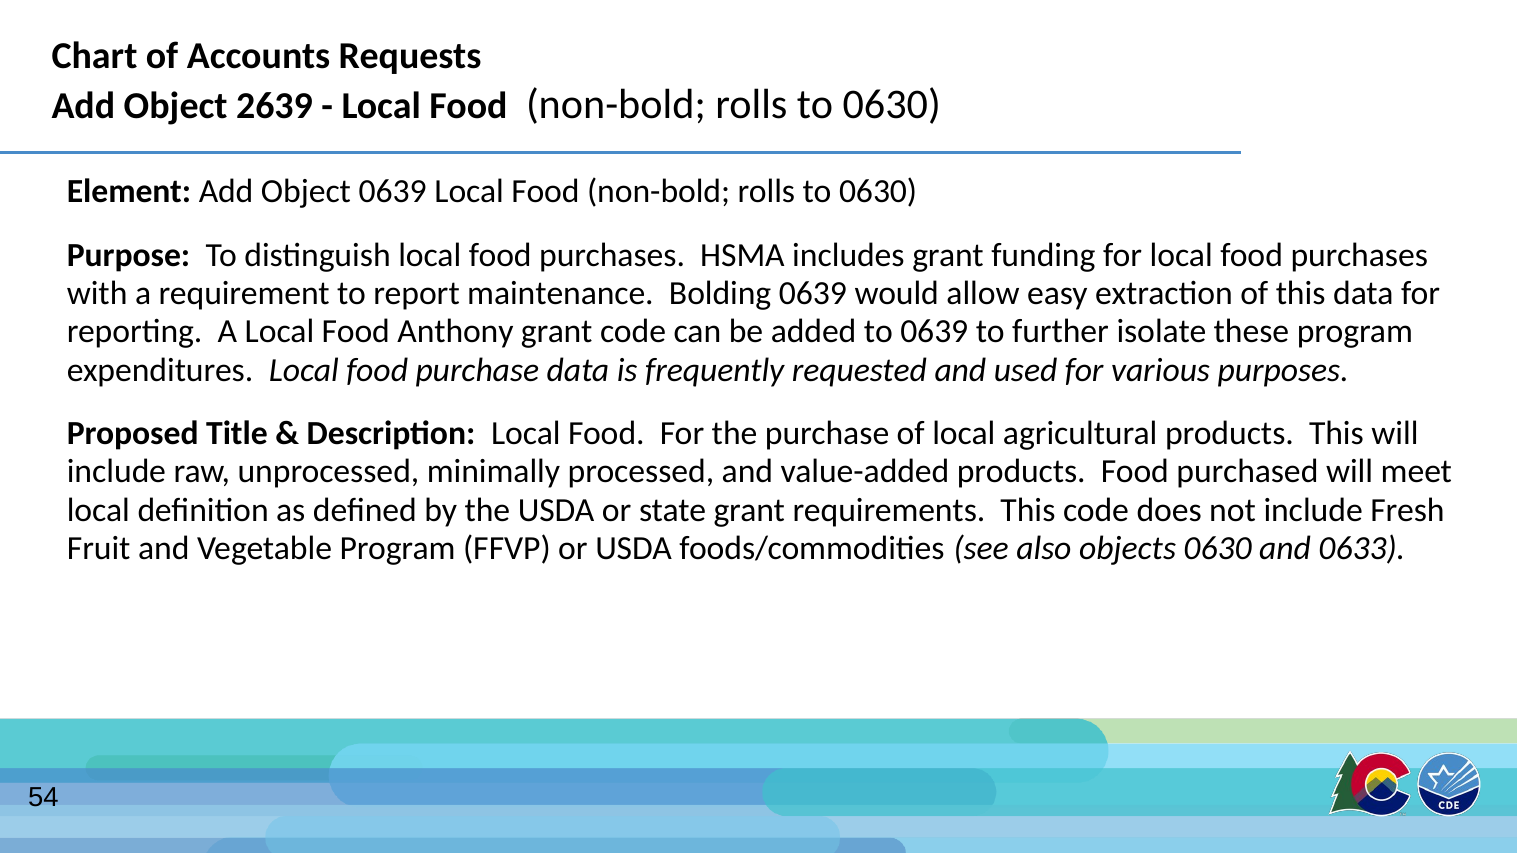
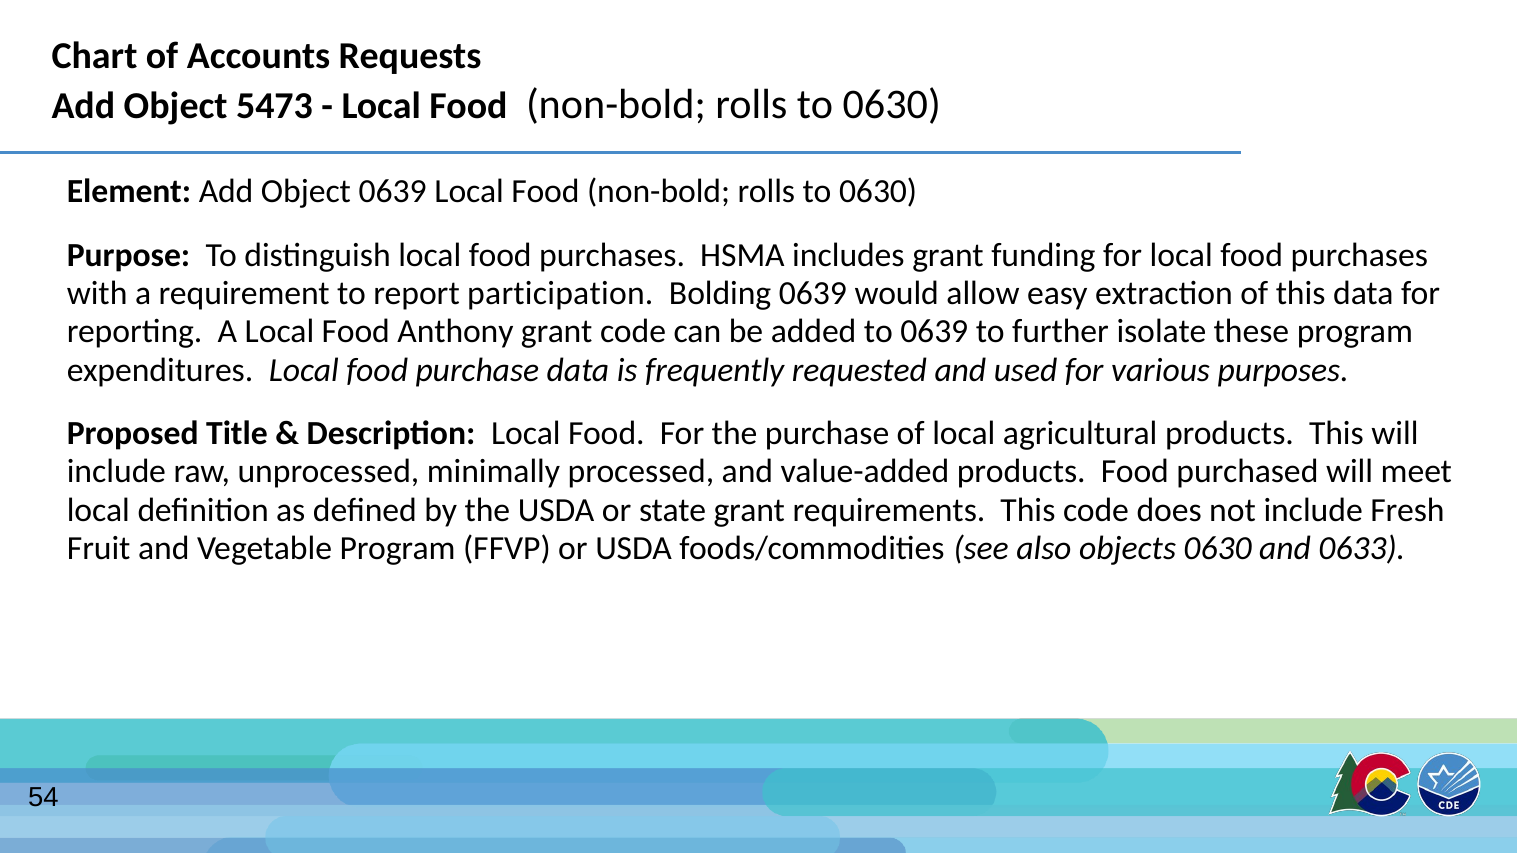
2639: 2639 -> 5473
maintenance: maintenance -> participation
